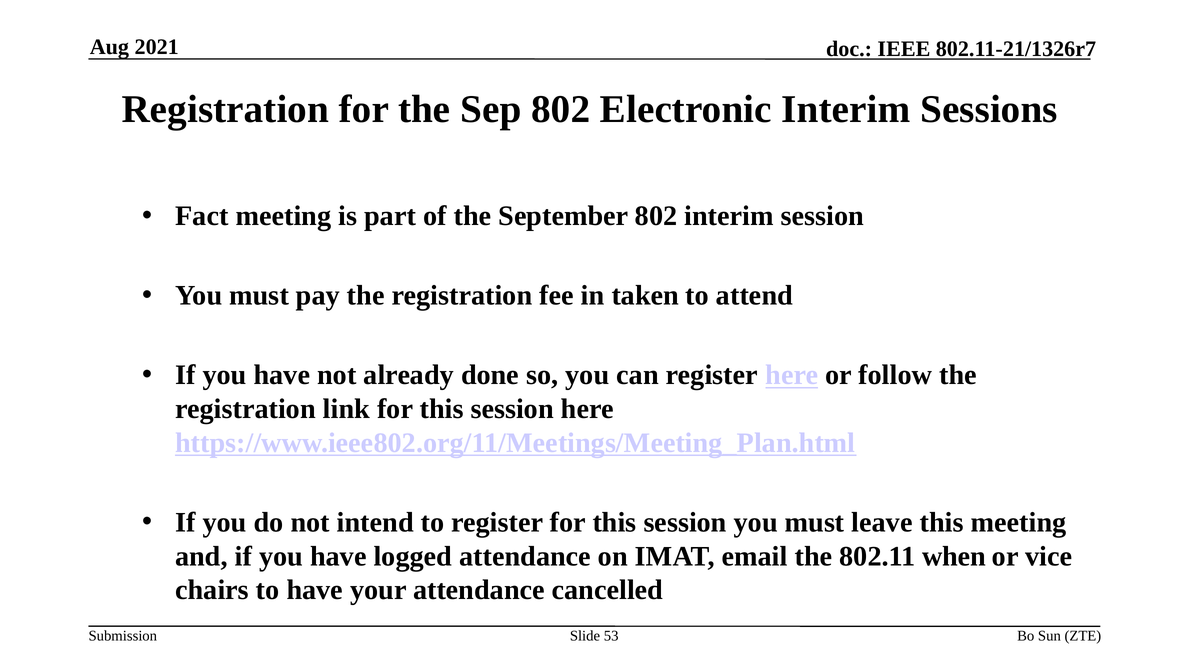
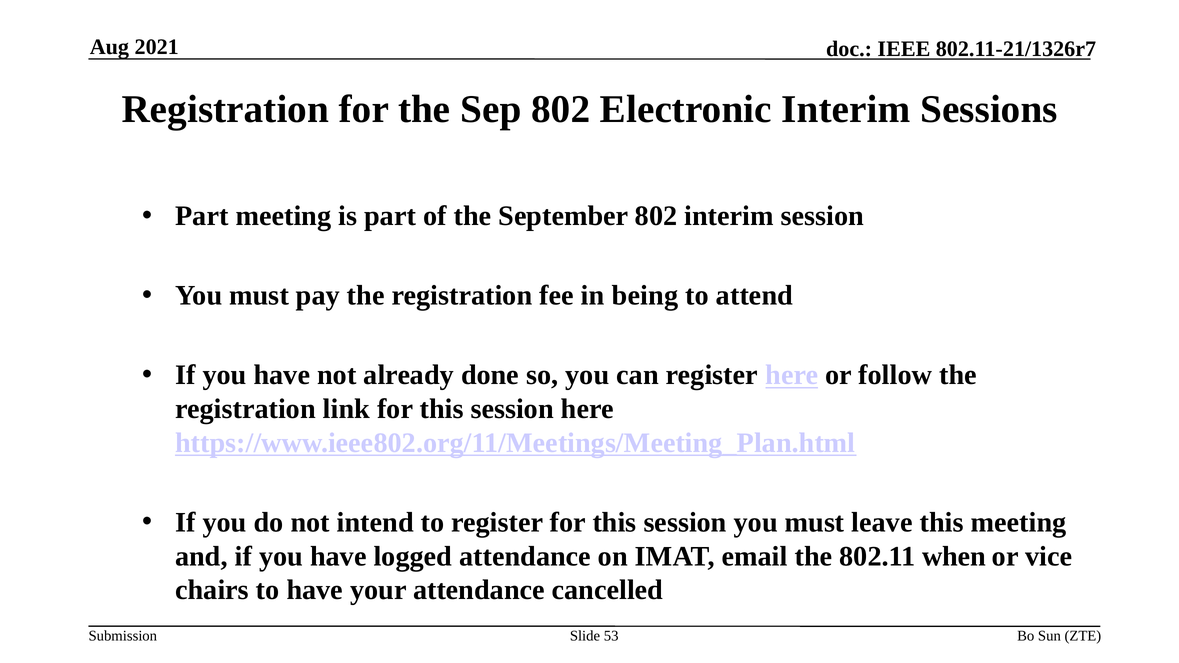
Fact at (202, 216): Fact -> Part
taken: taken -> being
